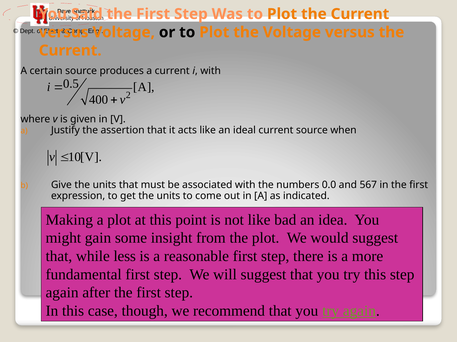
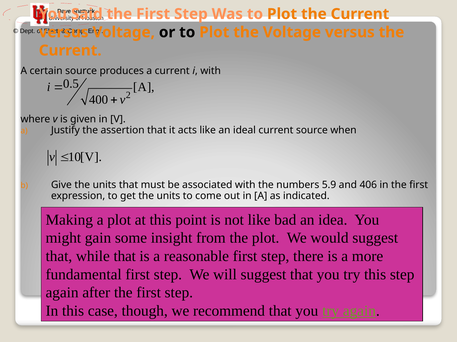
0.0: 0.0 -> 5.9
567: 567 -> 406
while less: less -> that
